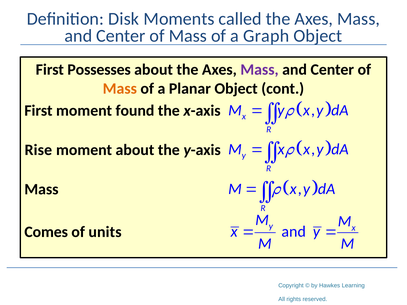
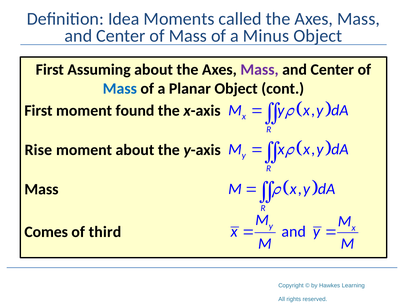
Disk: Disk -> Idea
Graph: Graph -> Minus
Possesses: Possesses -> Assuming
Mass at (120, 89) colour: orange -> blue
units: units -> third
